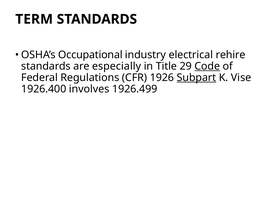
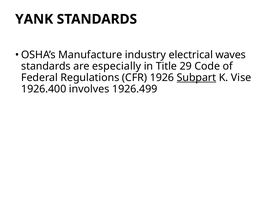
TERM: TERM -> YANK
Occupational: Occupational -> Manufacture
rehire: rehire -> waves
Code underline: present -> none
